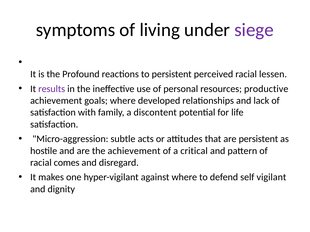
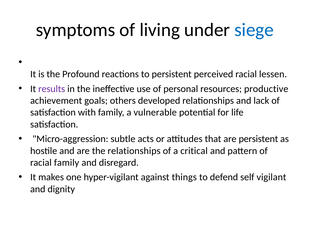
siege colour: purple -> blue
goals where: where -> others
discontent: discontent -> vulnerable
the achievement: achievement -> relationships
racial comes: comes -> family
against where: where -> things
